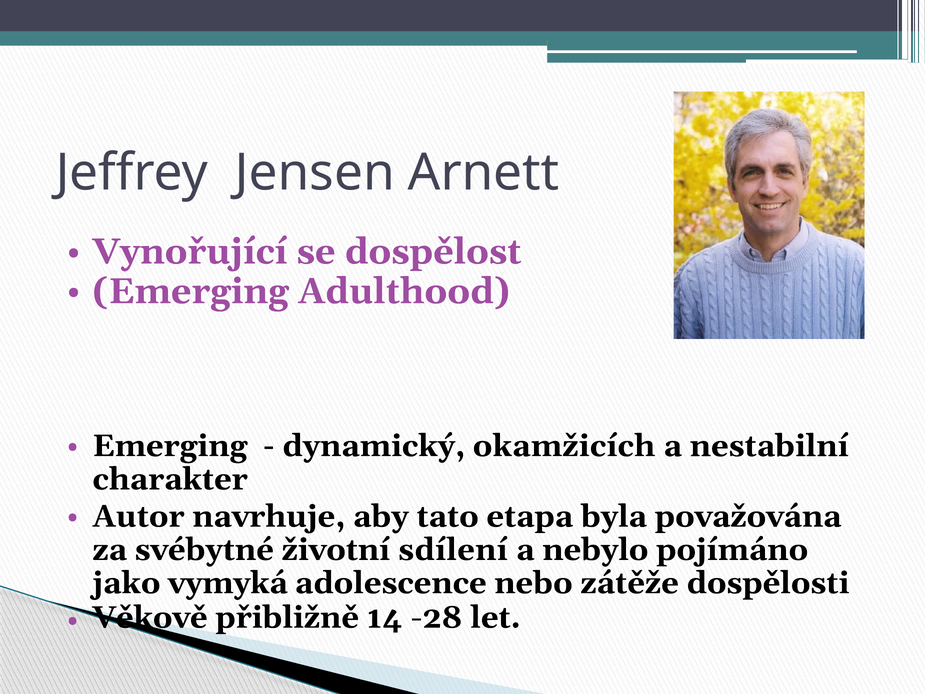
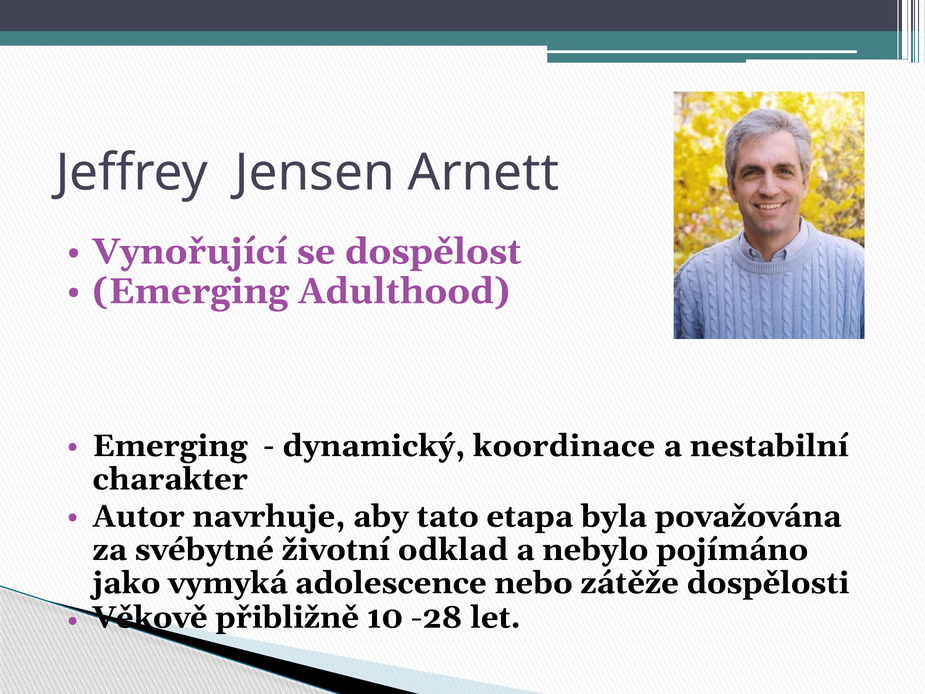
okamžicích: okamžicích -> koordinace
sdílení: sdílení -> odklad
14: 14 -> 10
